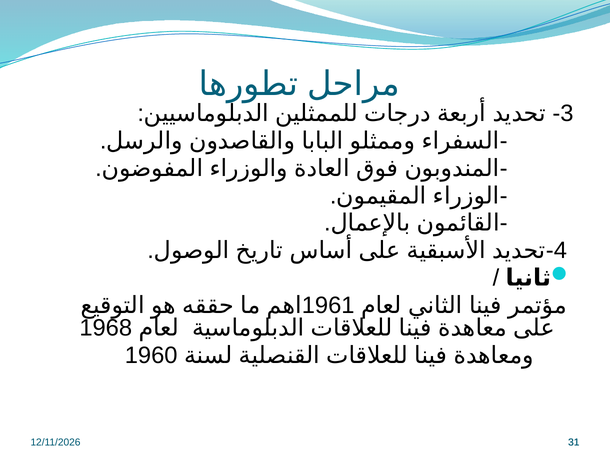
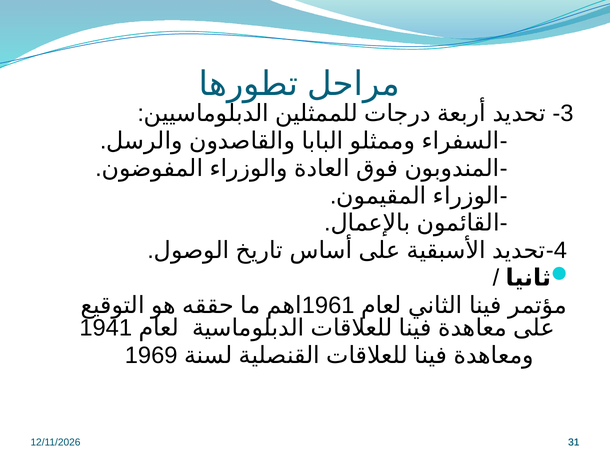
1968: 1968 -> 1941
1960: 1960 -> 1969
